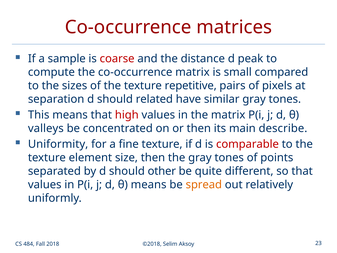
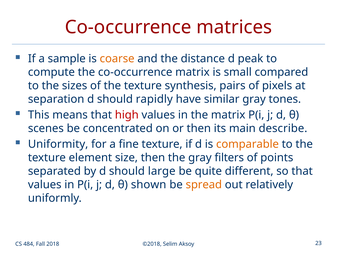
coarse colour: red -> orange
repetitive: repetitive -> synthesis
related: related -> rapidly
valleys: valleys -> scenes
comparable colour: red -> orange
the gray tones: tones -> filters
other: other -> large
θ means: means -> shown
